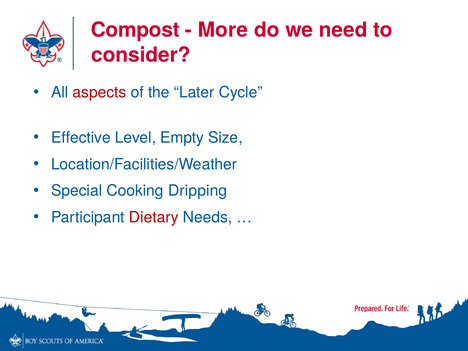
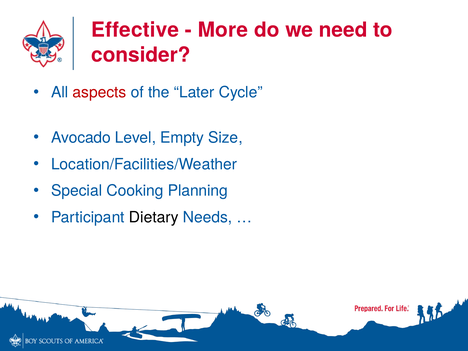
Compost: Compost -> Effective
Effective: Effective -> Avocado
Dripping: Dripping -> Planning
Dietary colour: red -> black
